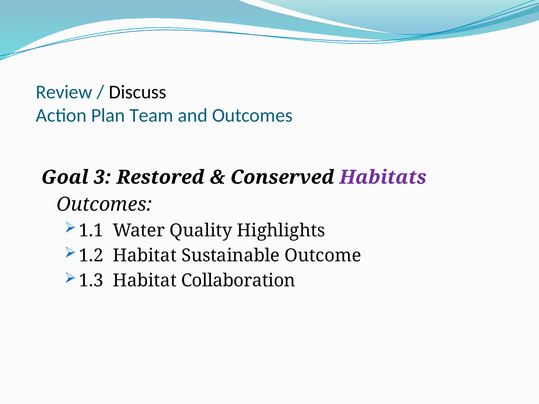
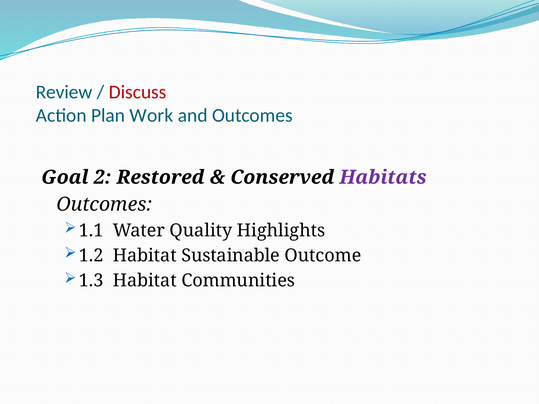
Discuss colour: black -> red
Team: Team -> Work
3: 3 -> 2
Collaboration: Collaboration -> Communities
